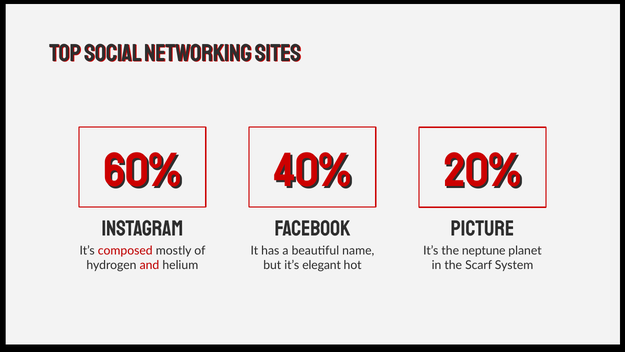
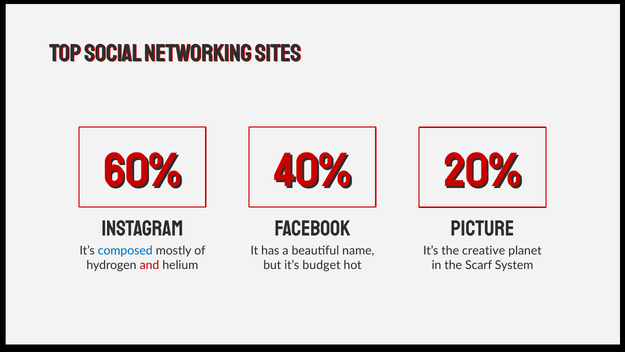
composed colour: red -> blue
neptune: neptune -> creative
elegant: elegant -> budget
